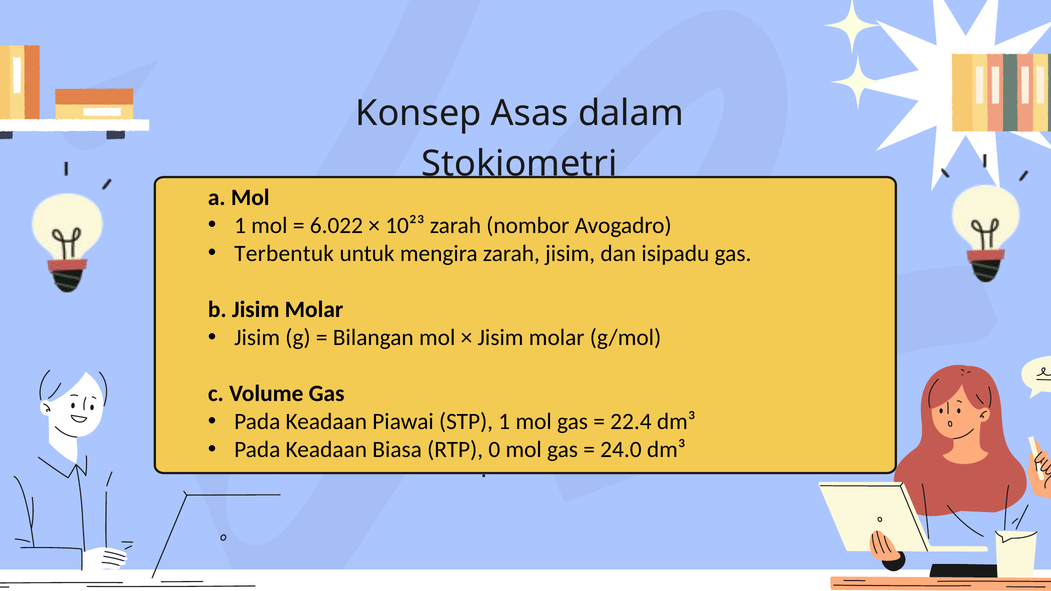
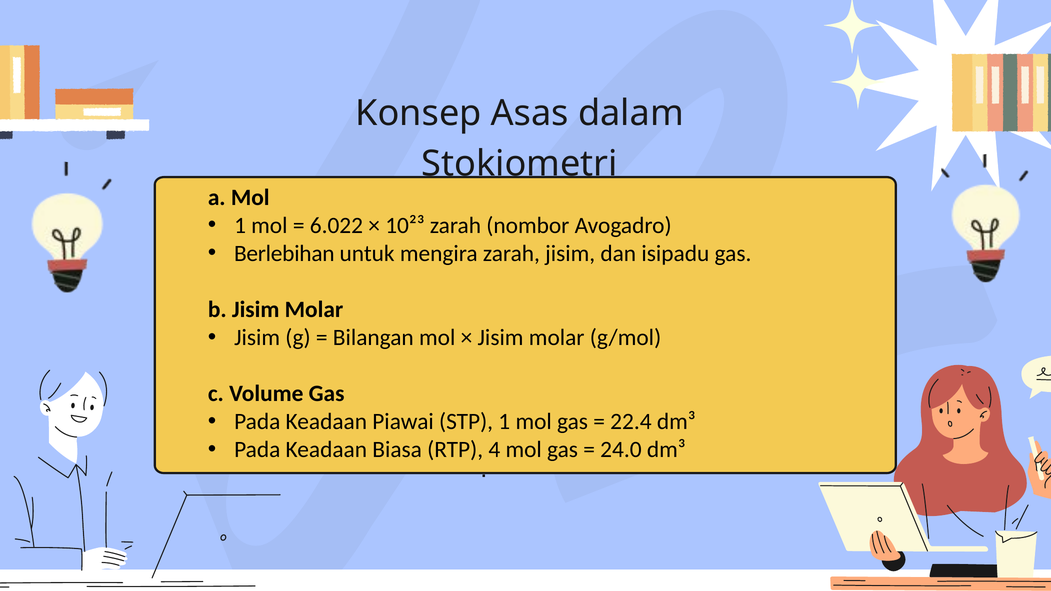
Terbentuk: Terbentuk -> Berlebihan
0: 0 -> 4
